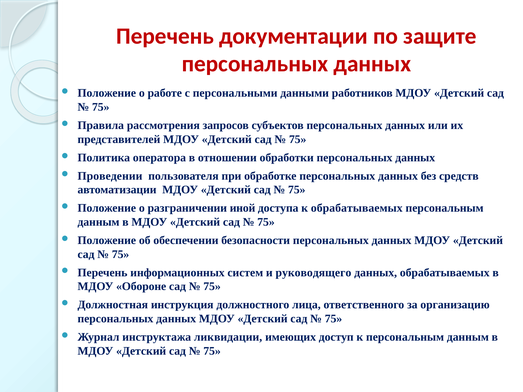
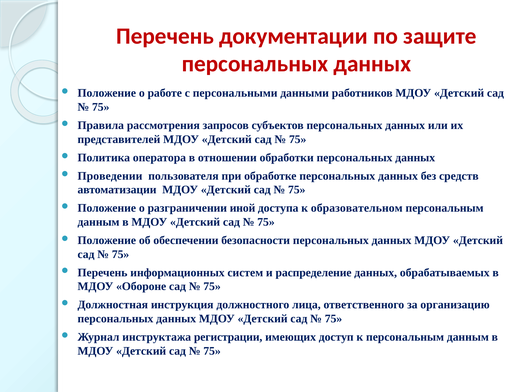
к обрабатываемых: обрабатываемых -> образовательном
руководящего: руководящего -> распределение
ликвидации: ликвидации -> регистрации
